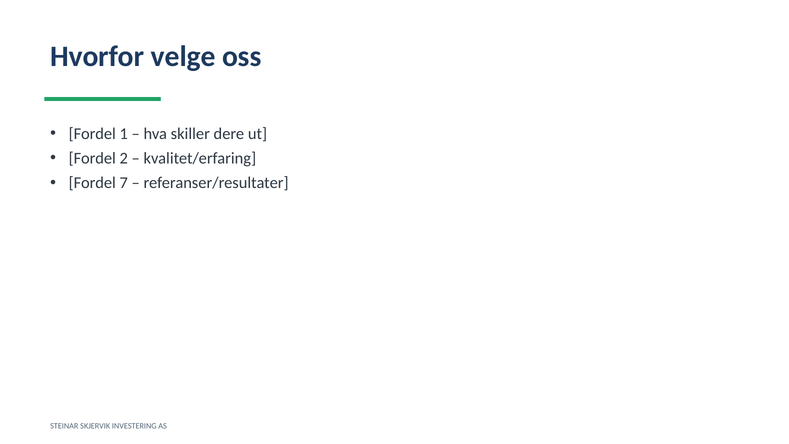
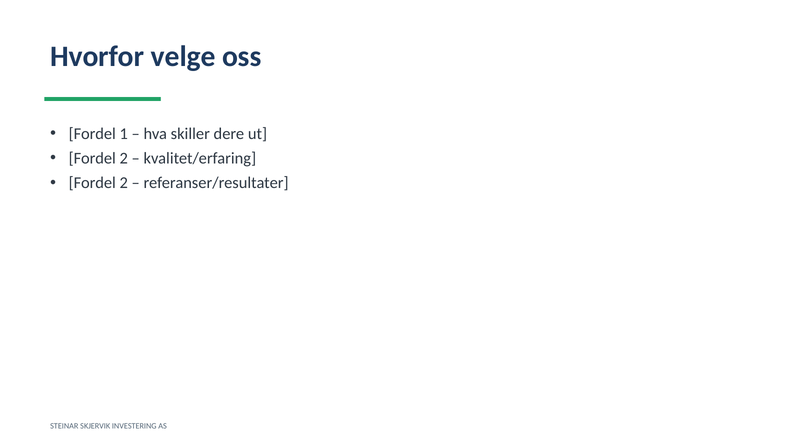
7 at (124, 183): 7 -> 2
